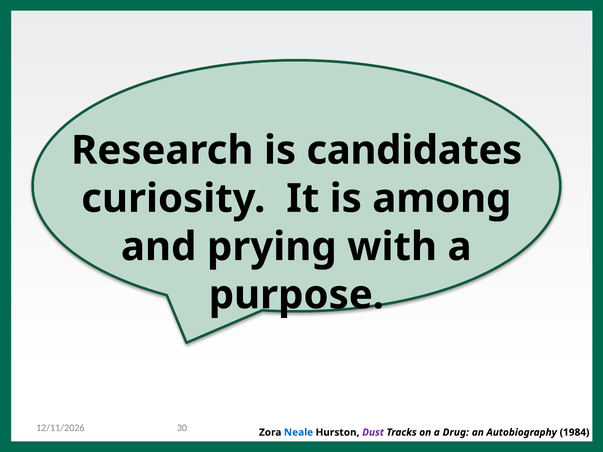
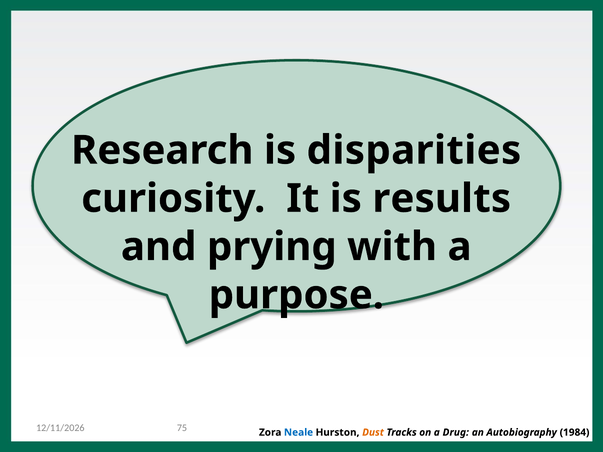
candidates: candidates -> disparities
among: among -> results
30: 30 -> 75
Dust colour: purple -> orange
